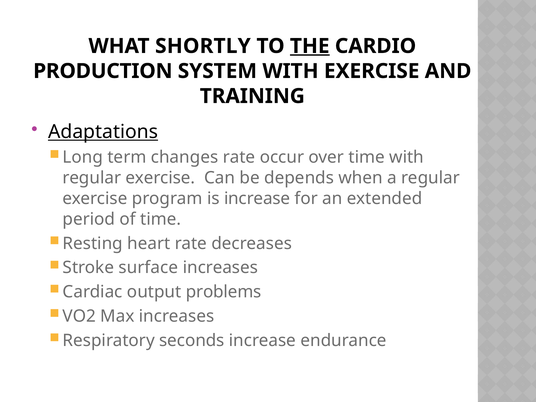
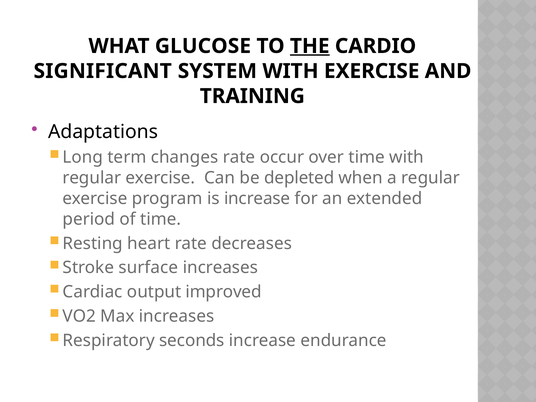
SHORTLY: SHORTLY -> GLUCOSE
PRODUCTION: PRODUCTION -> SIGNIFICANT
Adaptations underline: present -> none
depends: depends -> depleted
problems: problems -> improved
